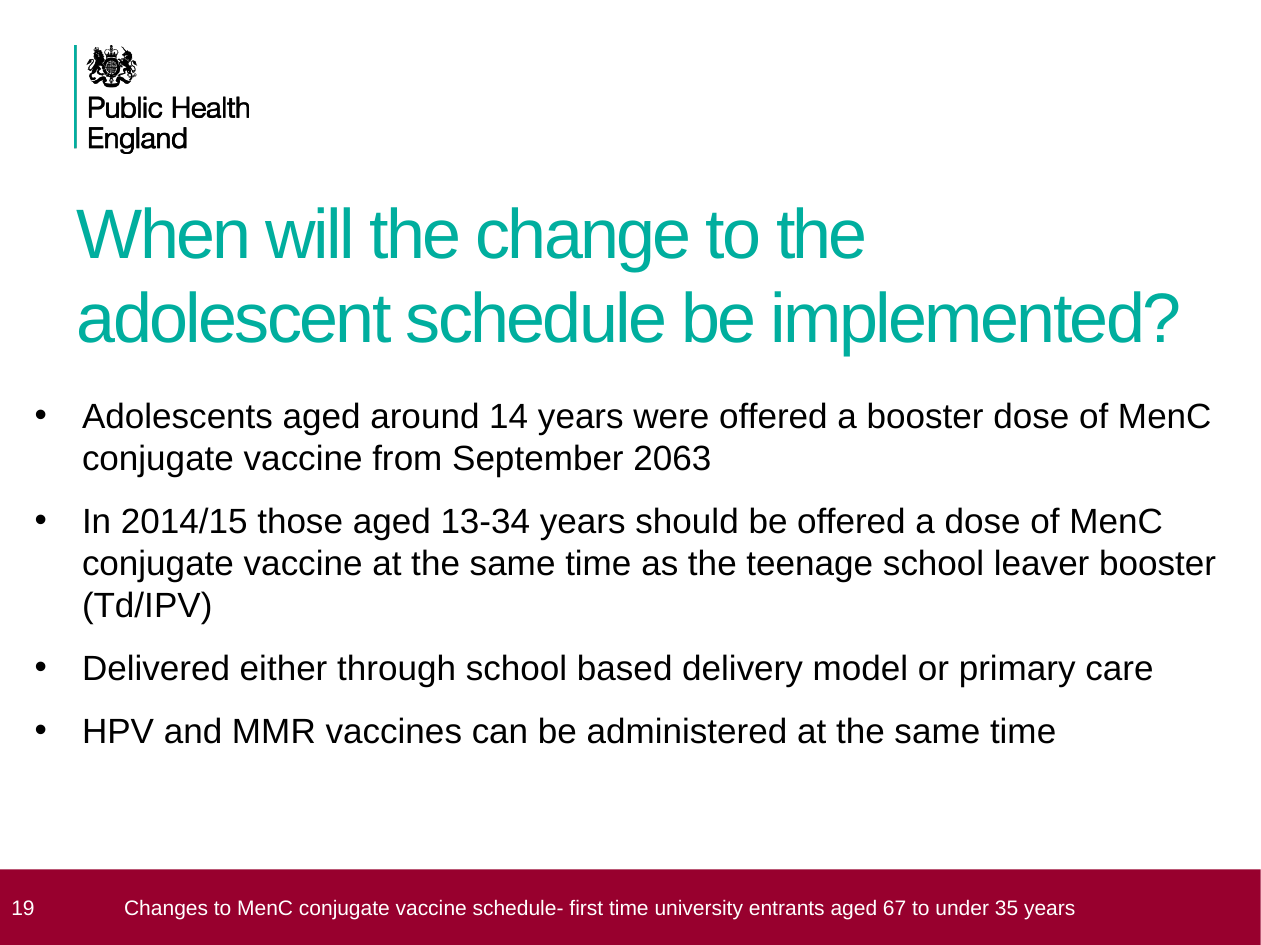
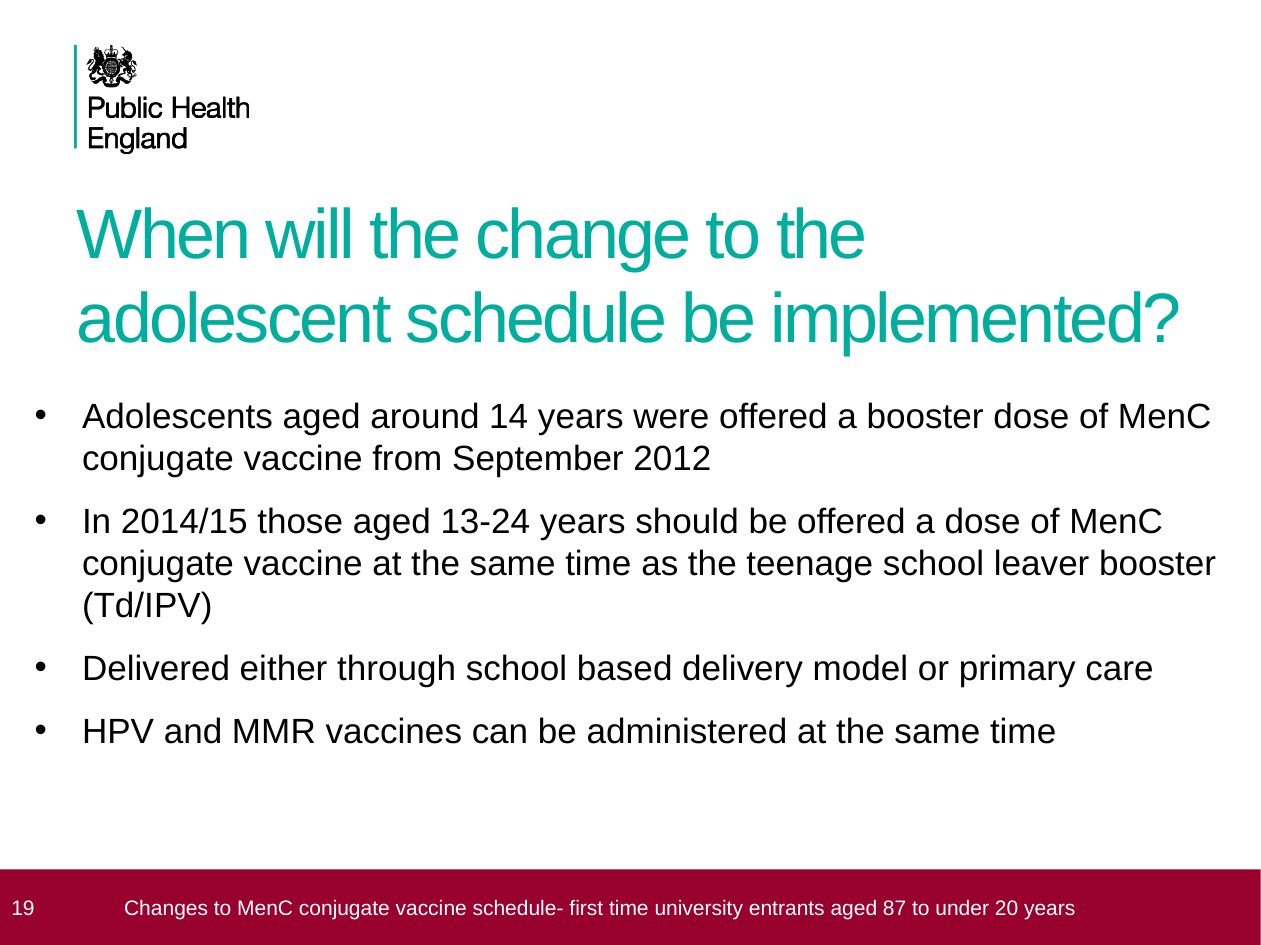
2063: 2063 -> 2012
13-34: 13-34 -> 13-24
67: 67 -> 87
35: 35 -> 20
